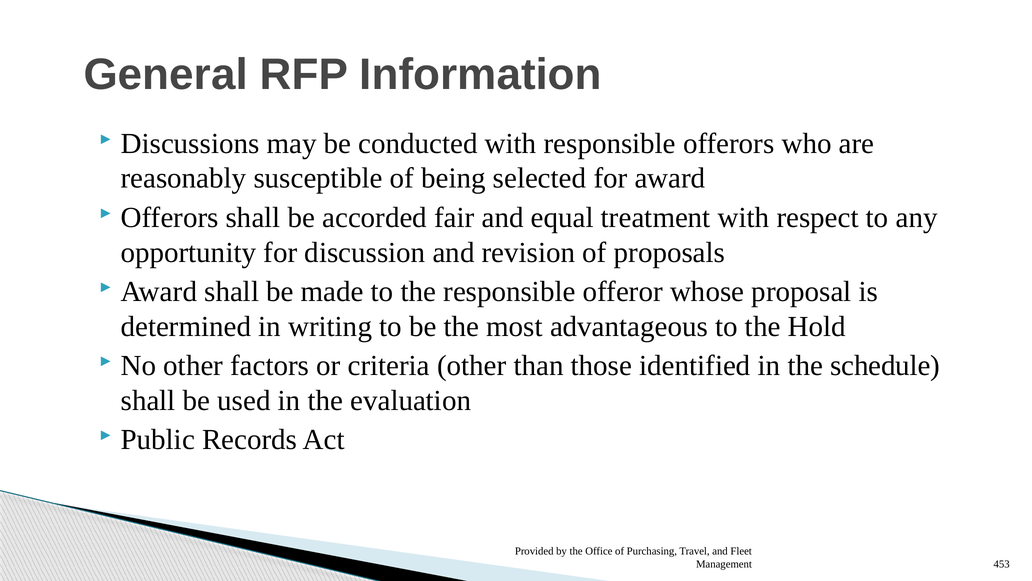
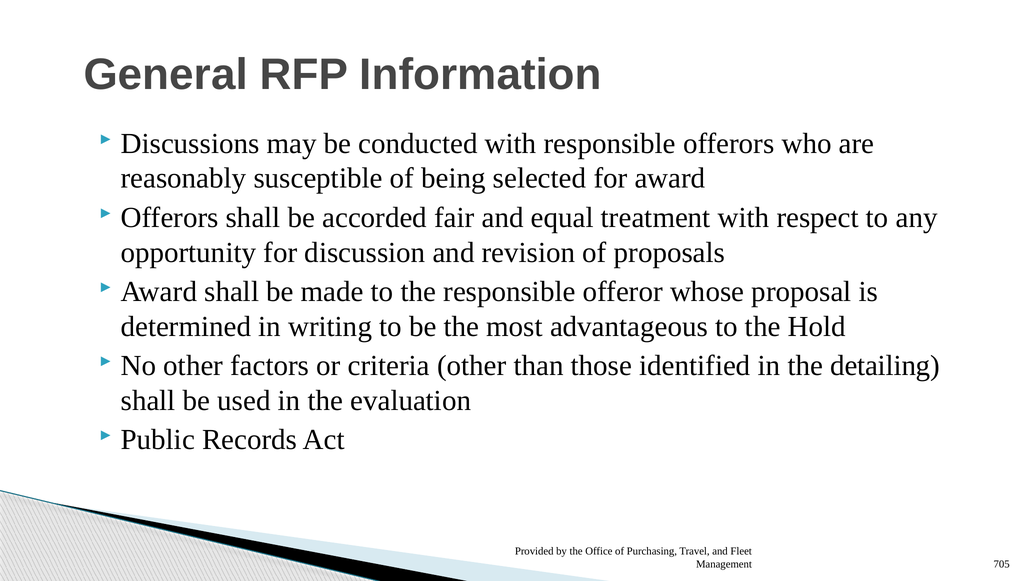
schedule: schedule -> detailing
453: 453 -> 705
